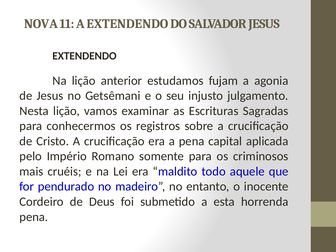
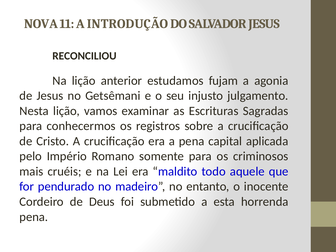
A EXTENDENDO: EXTENDENDO -> INTRODUÇÃO
EXTENDENDO at (84, 56): EXTENDENDO -> RECONCILIOU
